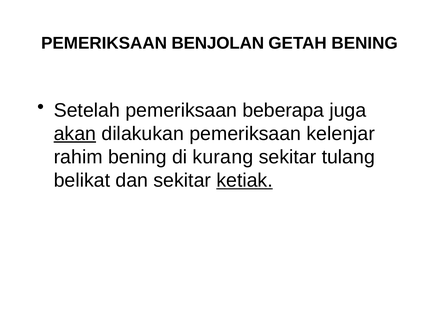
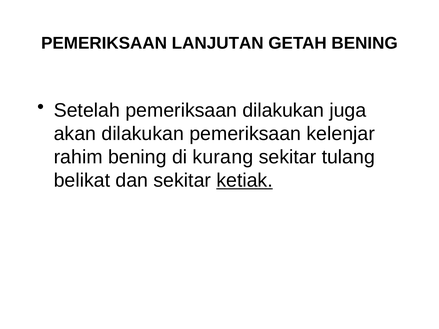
BENJOLAN: BENJOLAN -> LANJUTAN
pemeriksaan beberapa: beberapa -> dilakukan
akan underline: present -> none
